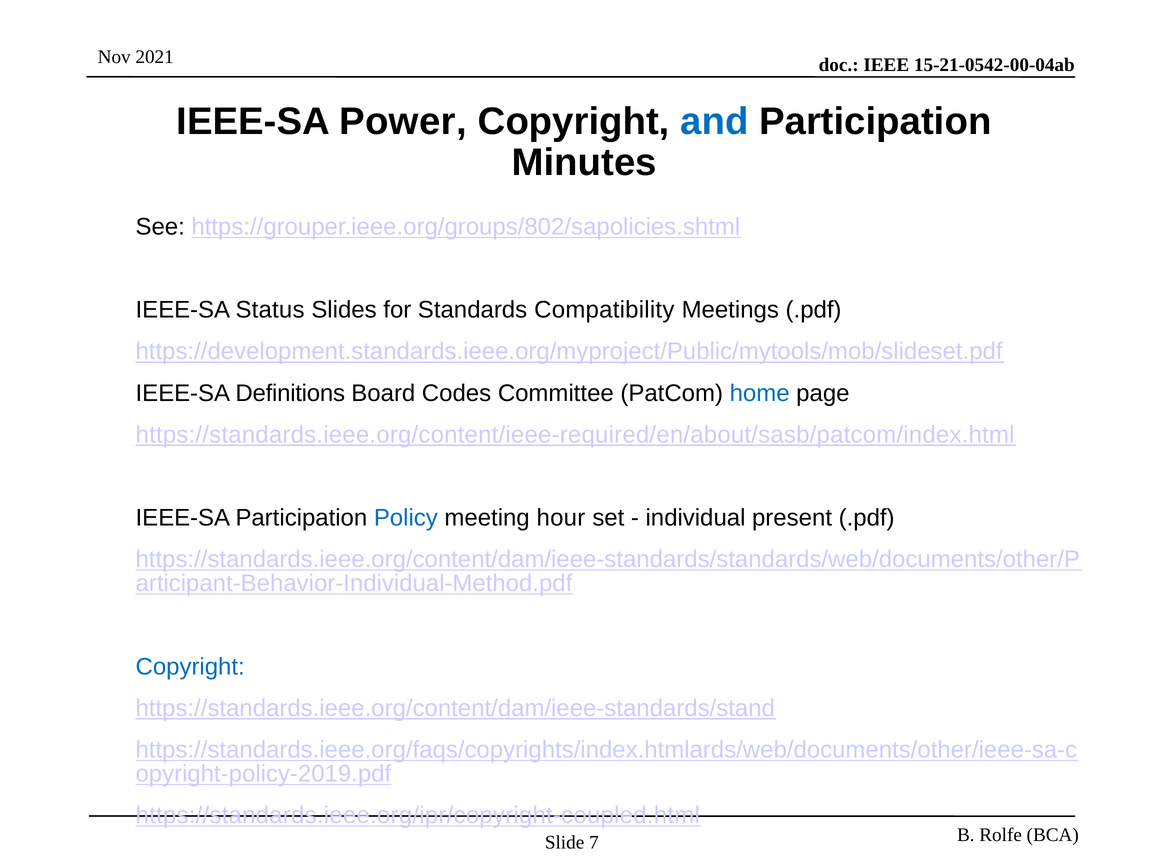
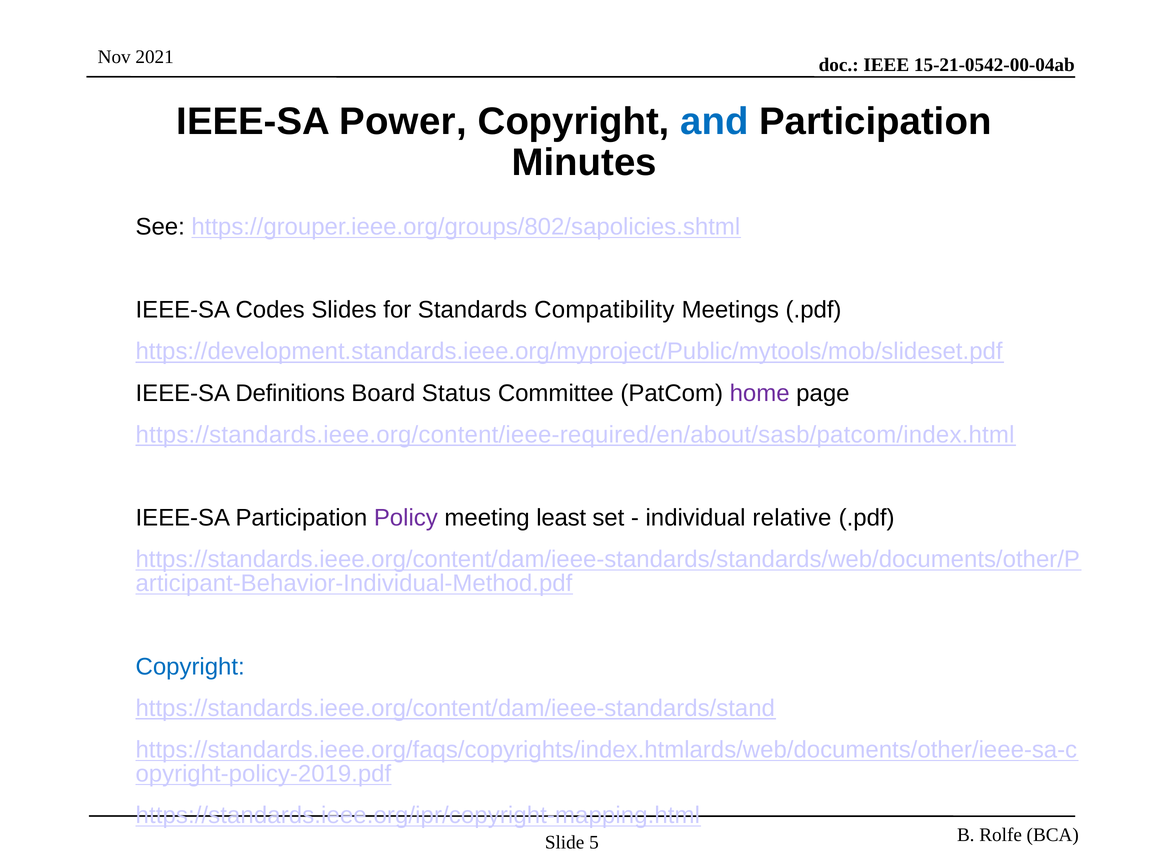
Status: Status -> Codes
Codes: Codes -> Status
home colour: blue -> purple
Policy colour: blue -> purple
hour: hour -> least
present: present -> relative
https://standards.ieee.org/ipr/copyright-coupled.html: https://standards.ieee.org/ipr/copyright-coupled.html -> https://standards.ieee.org/ipr/copyright-mapping.html
7: 7 -> 5
